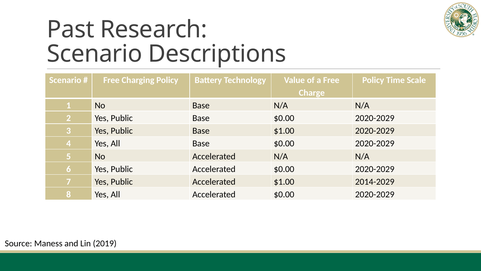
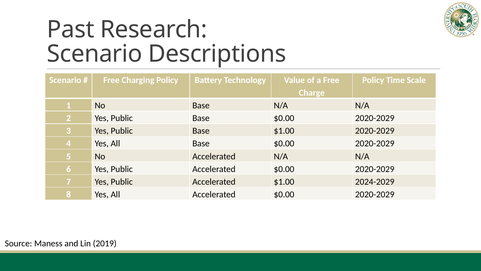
2014-2029: 2014-2029 -> 2024-2029
